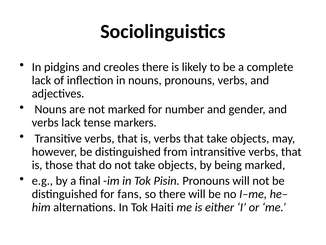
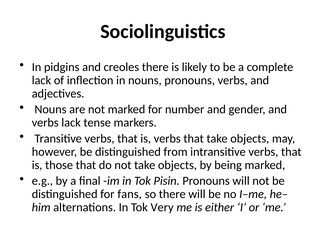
Haiti: Haiti -> Very
